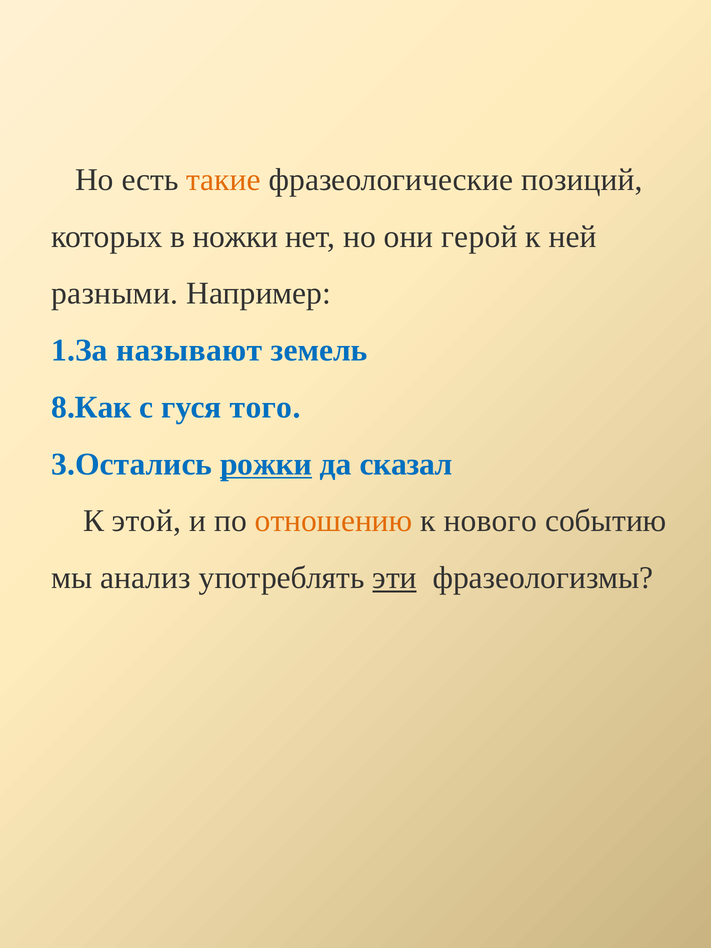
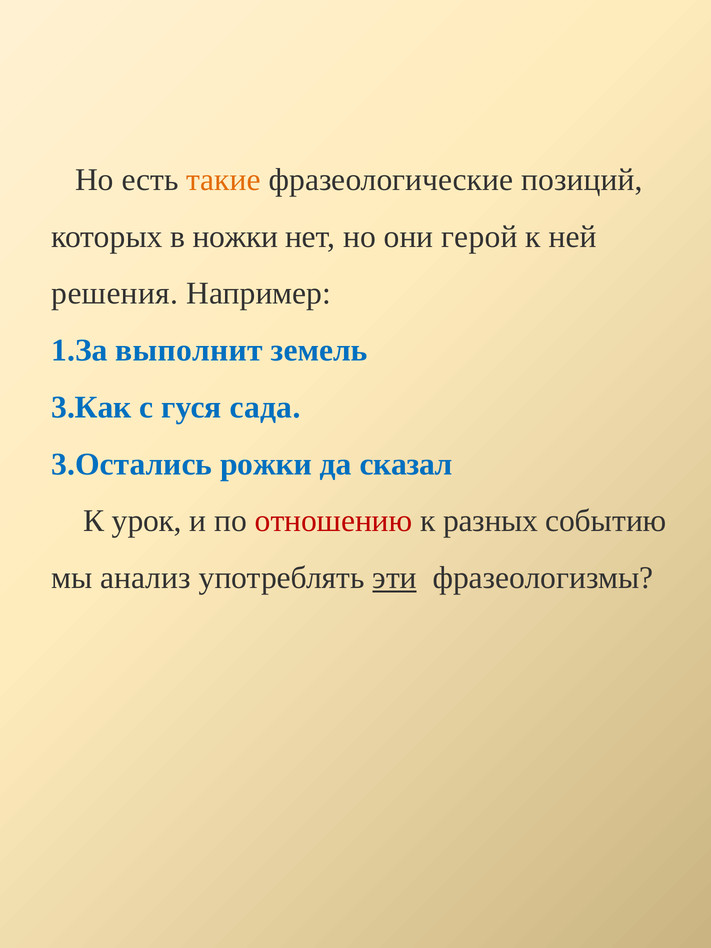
разными: разными -> решения
называют: называют -> выполнит
8.Как: 8.Как -> 3.Как
того: того -> сада
рожки underline: present -> none
этой: этой -> урок
отношению colour: orange -> red
нового: нового -> разных
